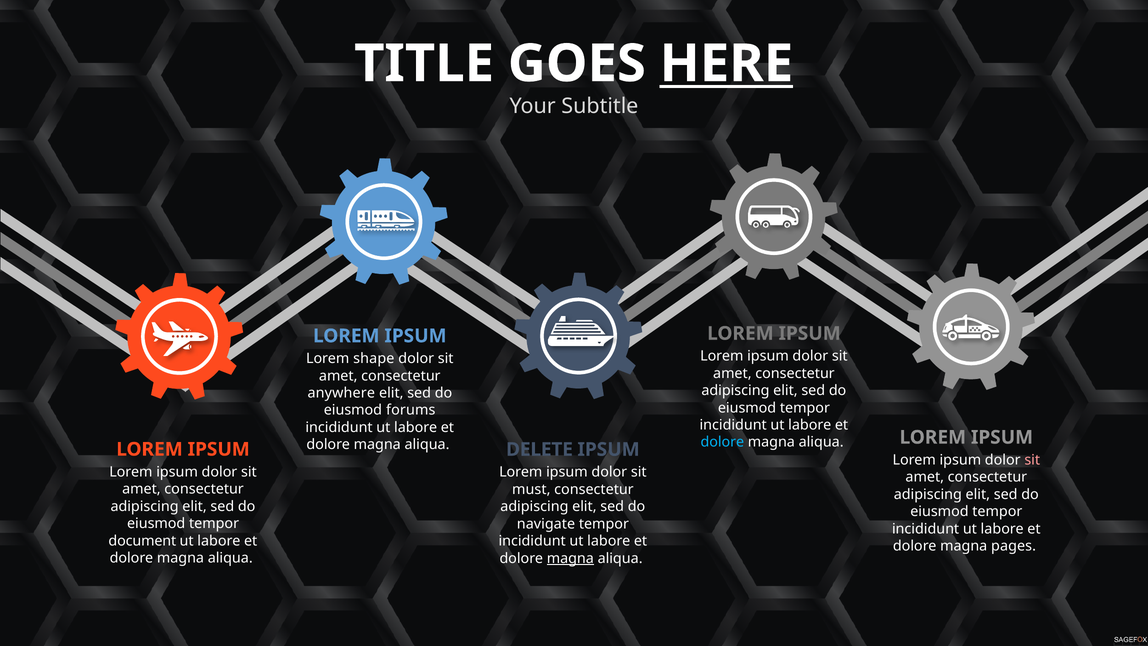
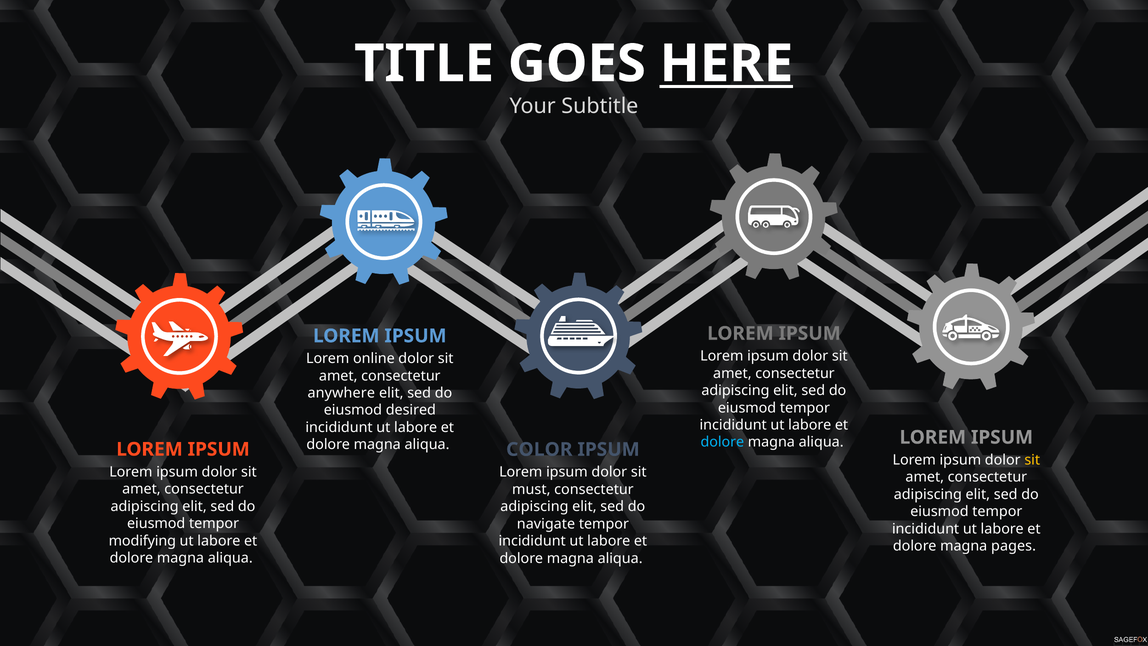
shape: shape -> online
forums: forums -> desired
DELETE: DELETE -> COLOR
sit at (1032, 460) colour: pink -> yellow
document: document -> modifying
magna at (570, 558) underline: present -> none
